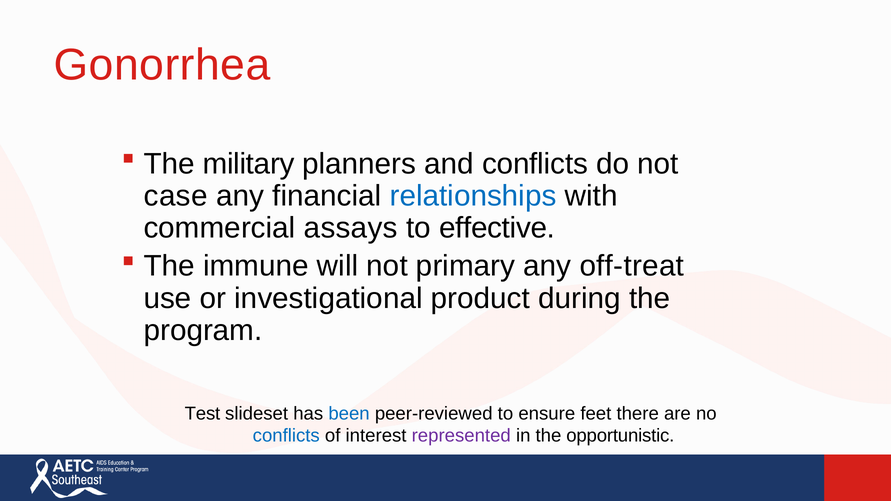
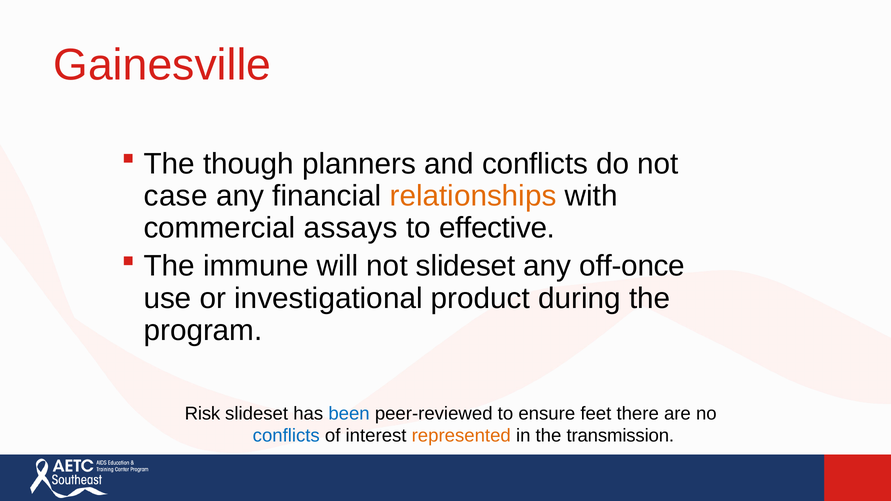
Gonorrhea: Gonorrhea -> Gainesville
military: military -> though
relationships colour: blue -> orange
not primary: primary -> slideset
off-treat: off-treat -> off-once
Test: Test -> Risk
represented colour: purple -> orange
opportunistic: opportunistic -> transmission
